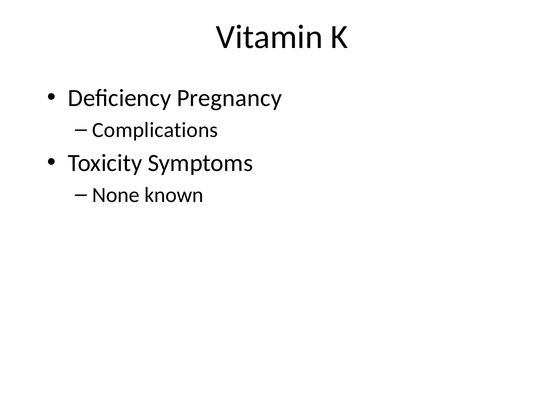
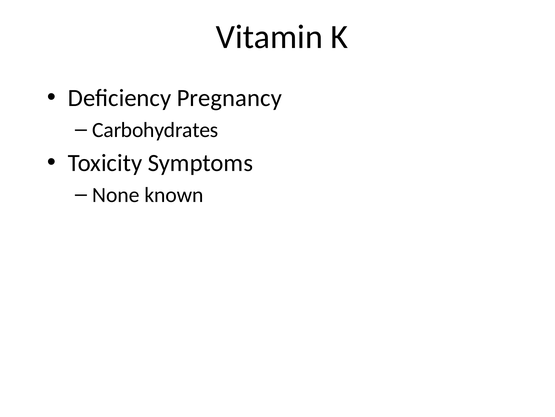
Complications: Complications -> Carbohydrates
